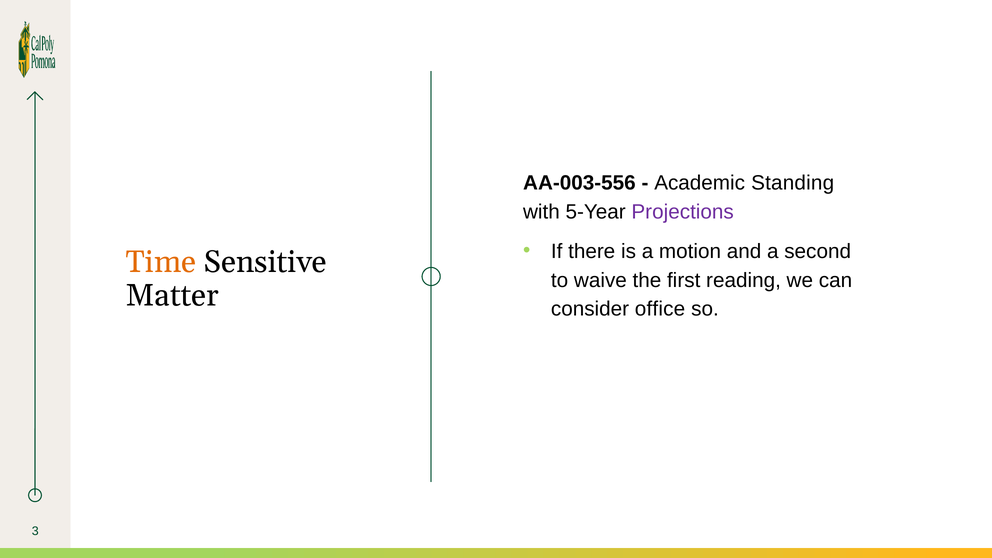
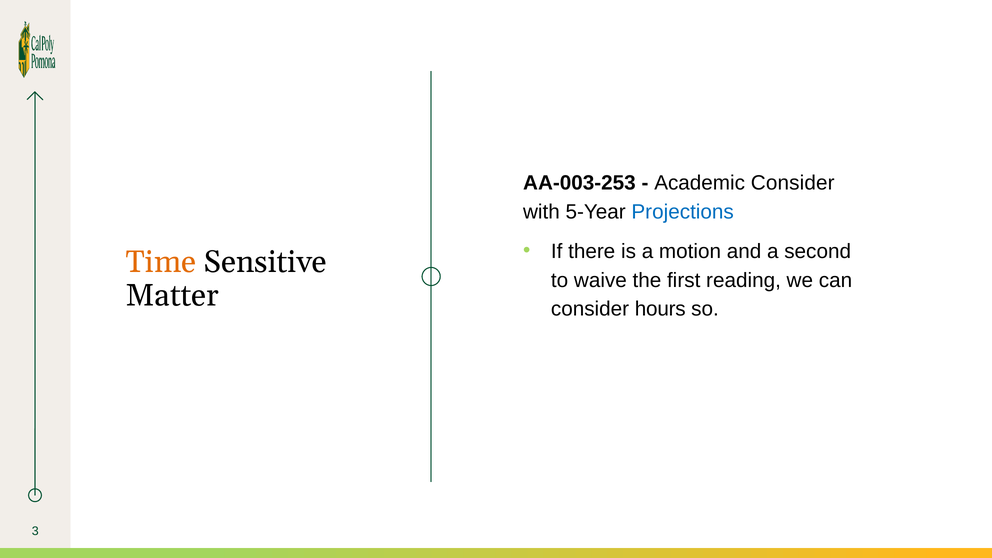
AA-003-556: AA-003-556 -> AA-003-253
Academic Standing: Standing -> Consider
Projections colour: purple -> blue
office: office -> hours
